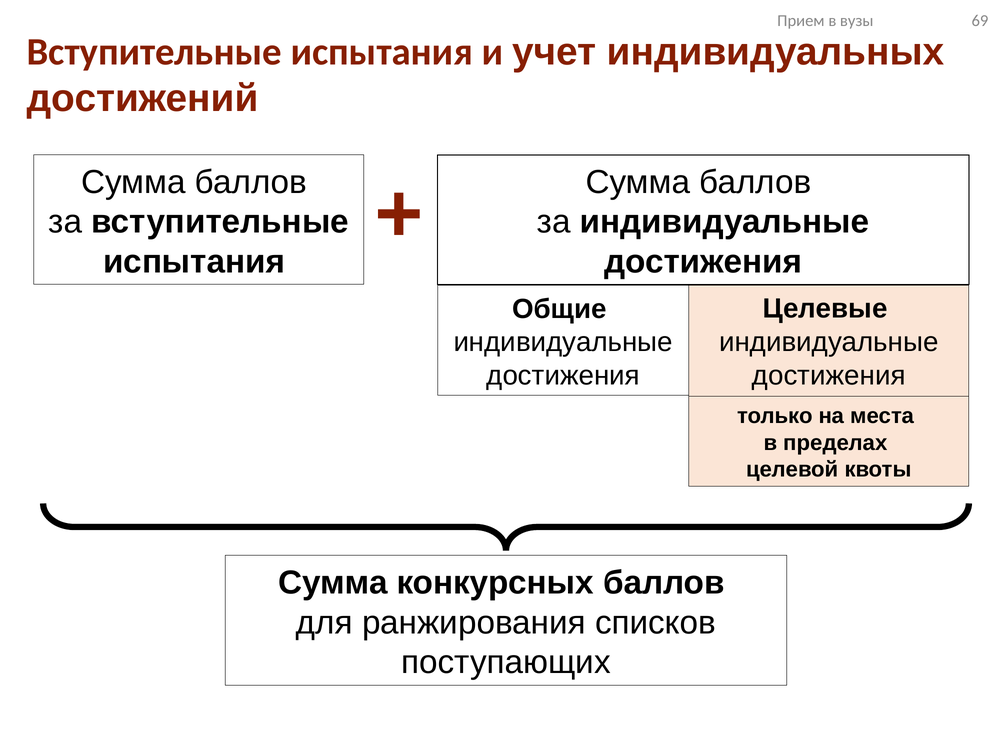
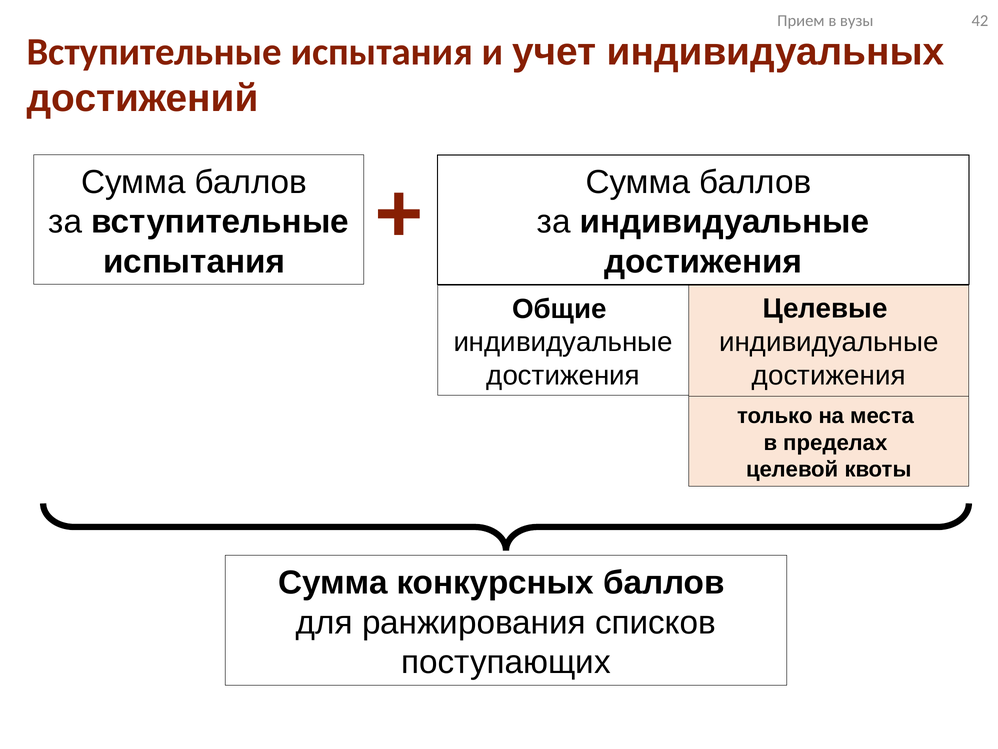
69: 69 -> 42
